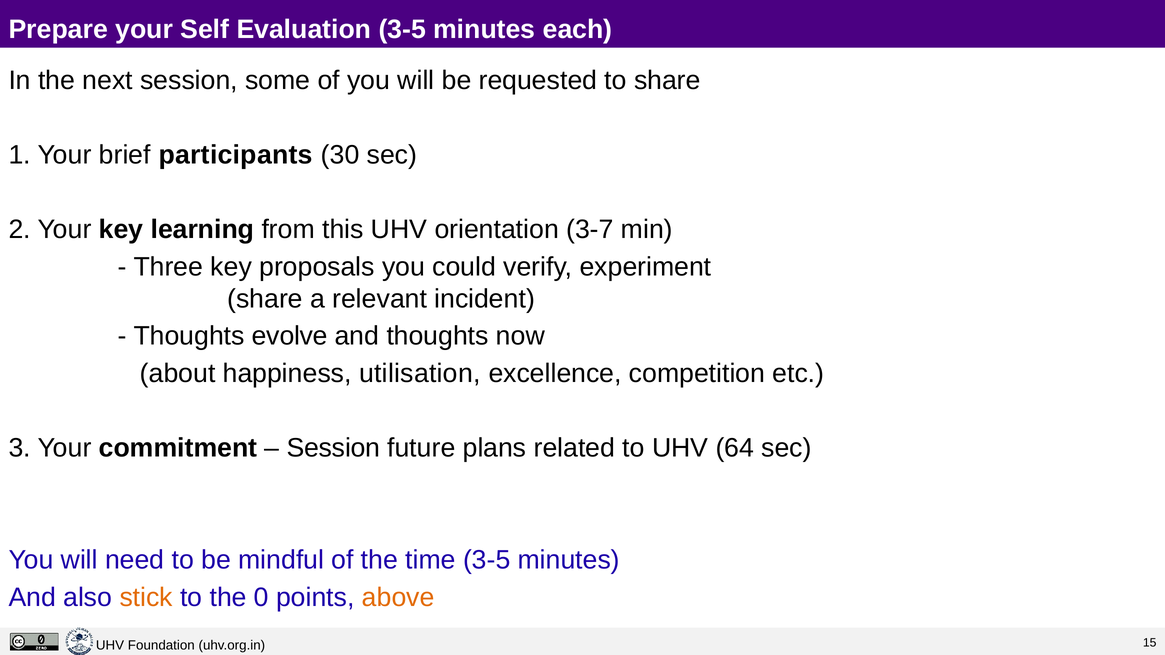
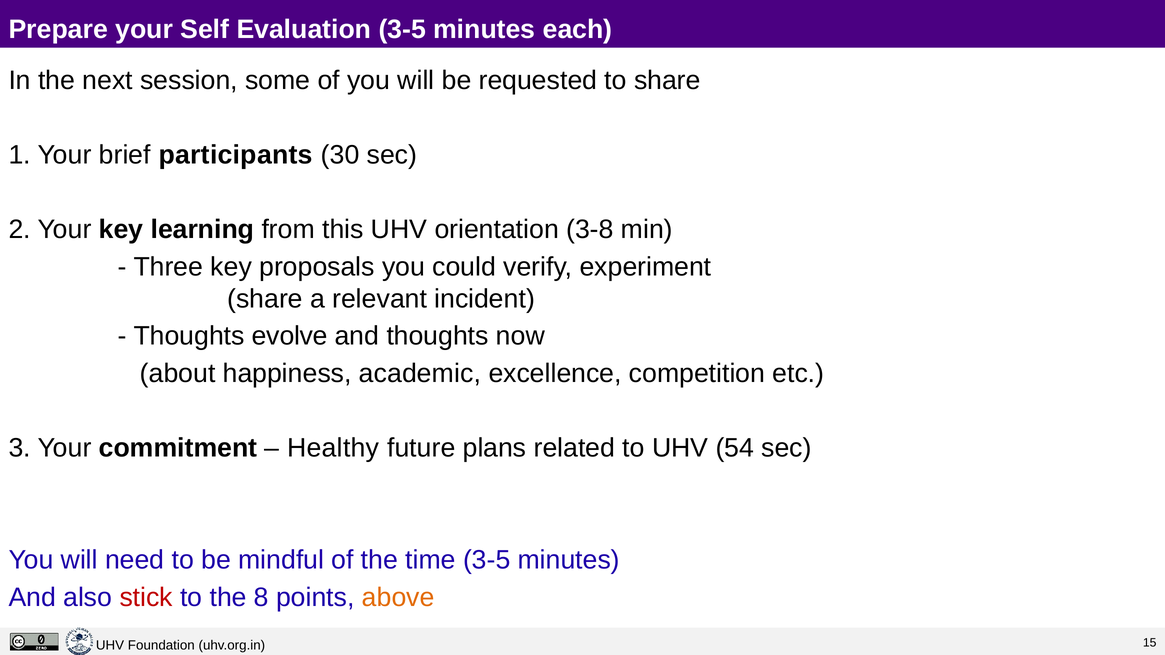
3-7: 3-7 -> 3-8
utilisation: utilisation -> academic
Session at (333, 448): Session -> Healthy
64: 64 -> 54
stick colour: orange -> red
0: 0 -> 8
